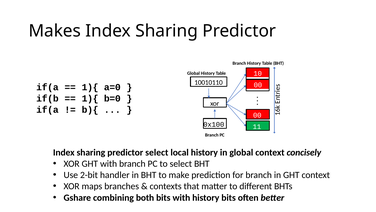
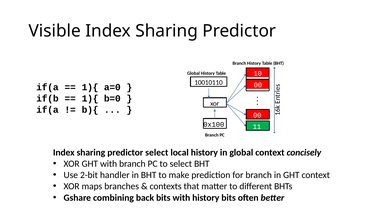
Makes: Makes -> Visible
both: both -> back
